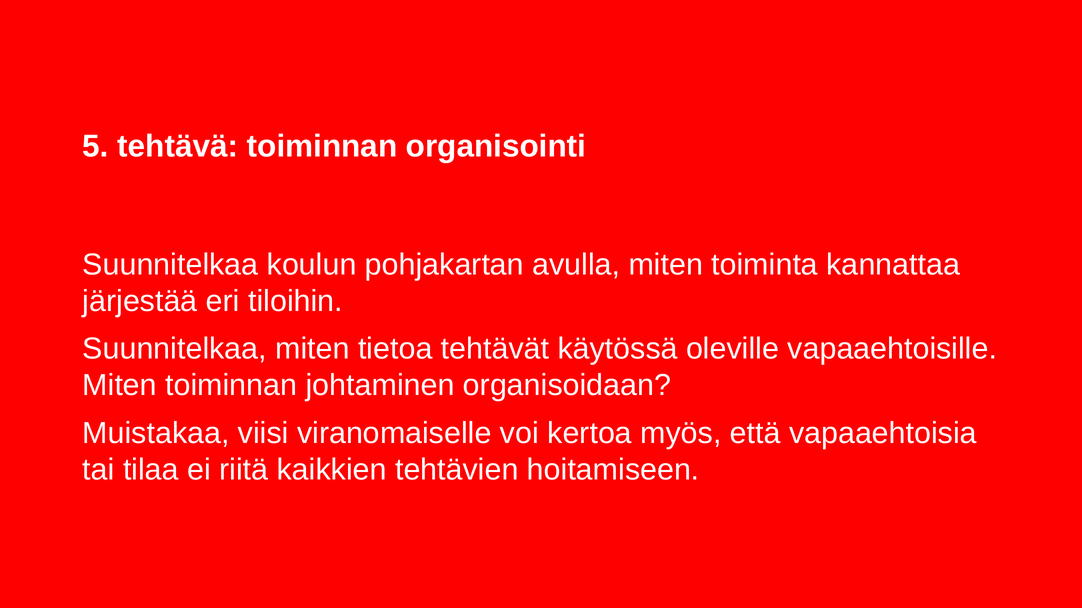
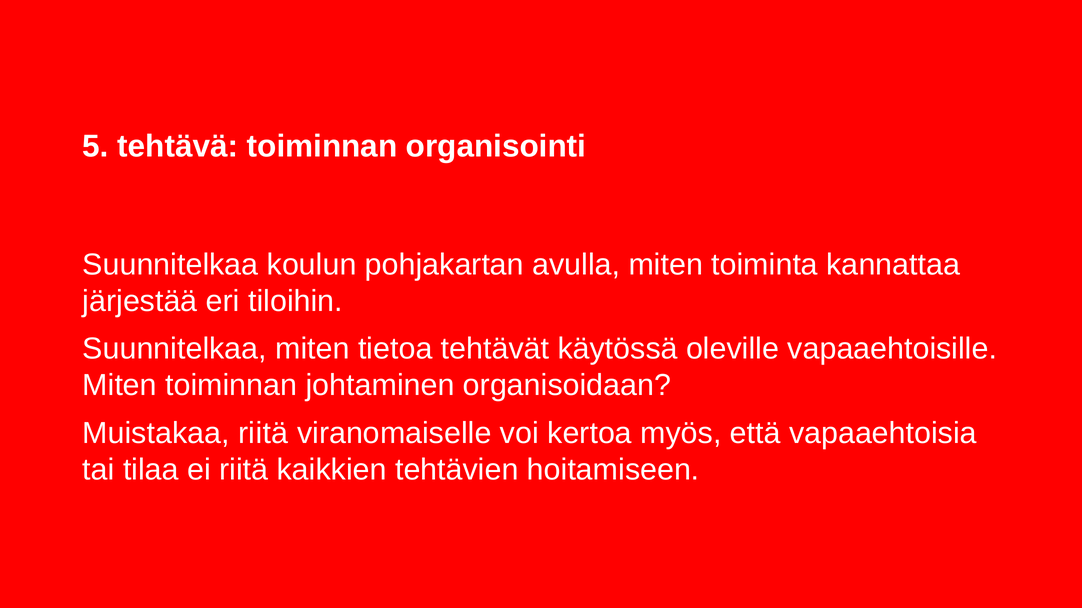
Muistakaa viisi: viisi -> riitä
